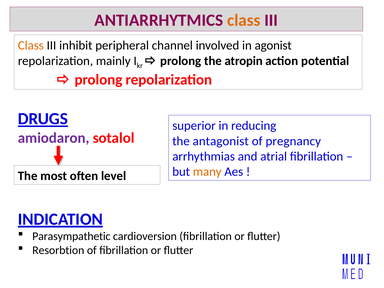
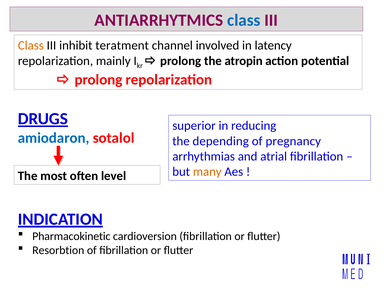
class at (244, 20) colour: orange -> blue
peripheral: peripheral -> teratment
agonist: agonist -> latency
amiodaron colour: purple -> blue
antagonist: antagonist -> depending
Parasympathetic: Parasympathetic -> Pharmacokinetic
